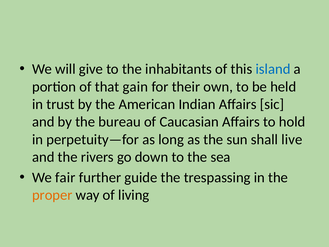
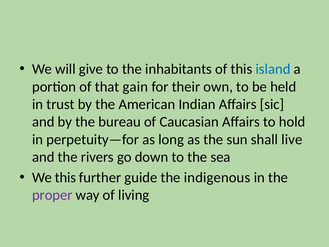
We fair: fair -> this
trespassing: trespassing -> indigenous
proper colour: orange -> purple
